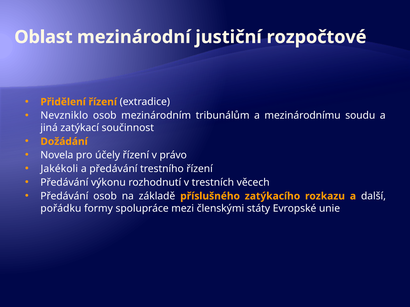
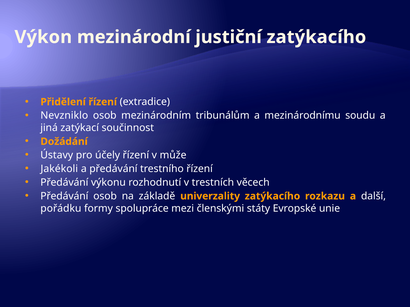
Oblast: Oblast -> Výkon
justiční rozpočtové: rozpočtové -> zatýkacího
Novela: Novela -> Ústavy
právo: právo -> může
příslušného: příslušného -> univerzality
